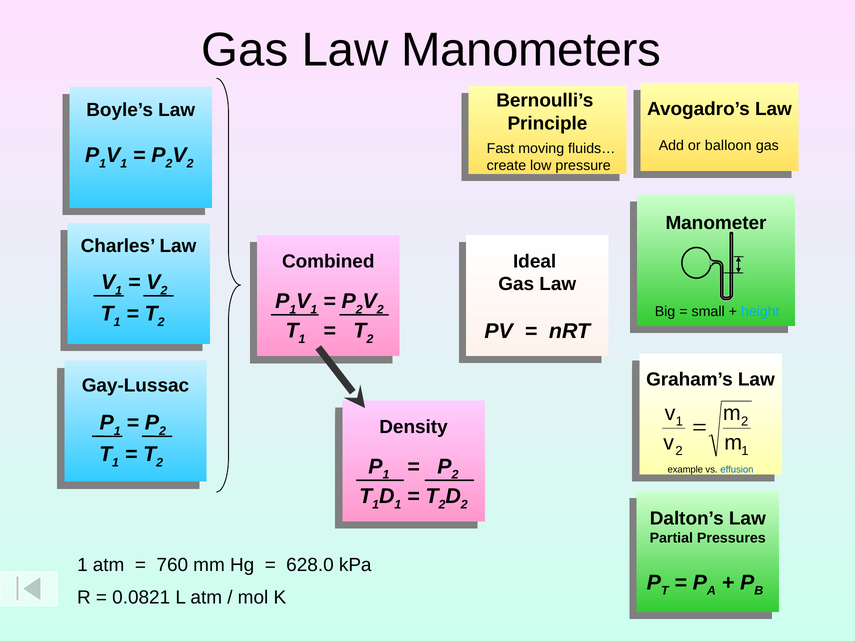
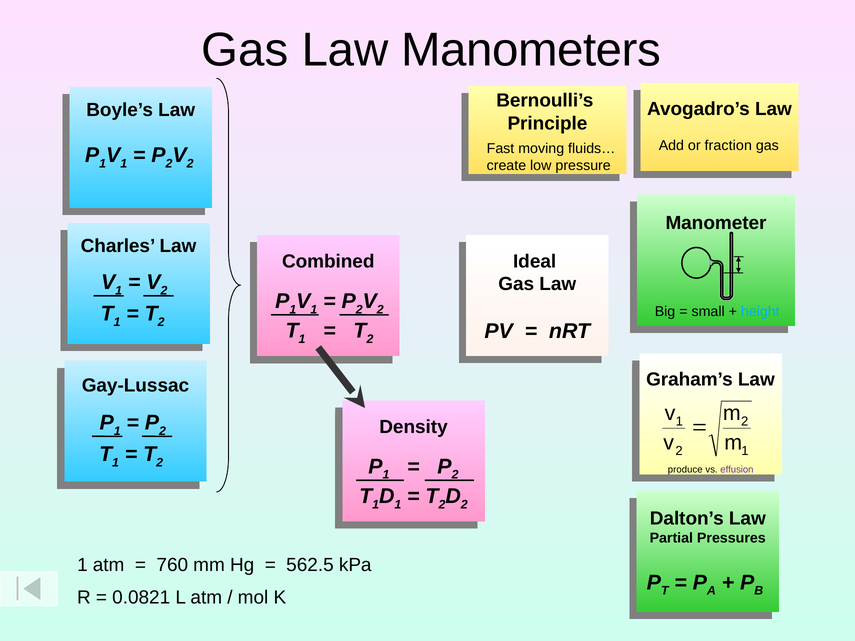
balloon: balloon -> fraction
example: example -> produce
effusion colour: blue -> purple
628.0: 628.0 -> 562.5
